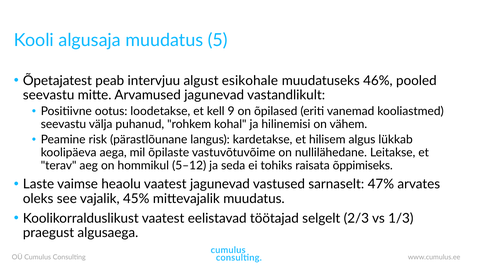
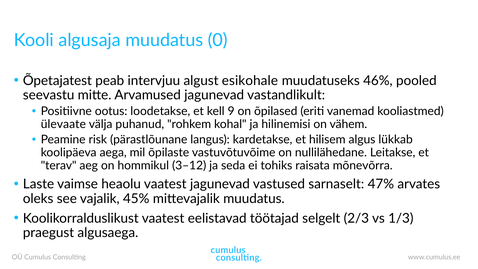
5: 5 -> 0
seevastu at (63, 124): seevastu -> ülevaate
5–12: 5–12 -> 3–12
õppimiseks: õppimiseks -> mõnevõrra
